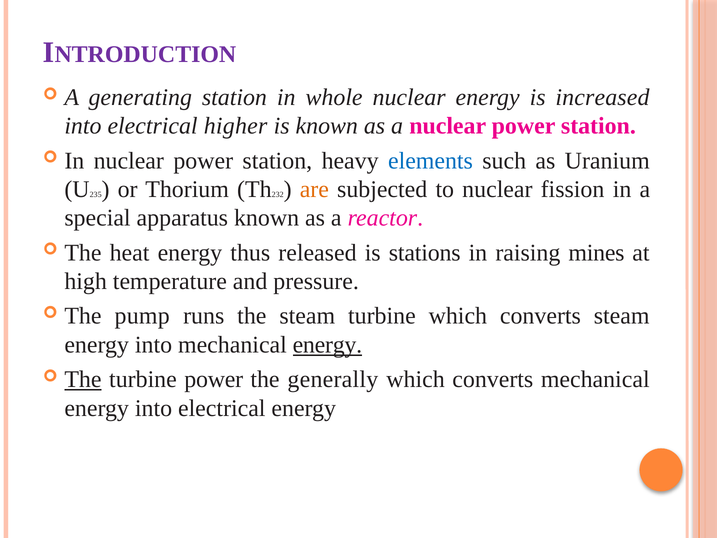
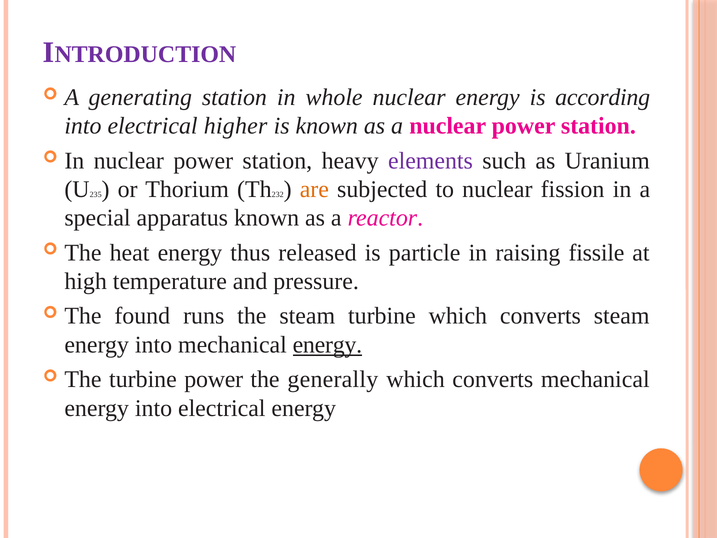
increased: increased -> according
elements colour: blue -> purple
stations: stations -> particle
mines: mines -> fissile
pump: pump -> found
The at (83, 379) underline: present -> none
